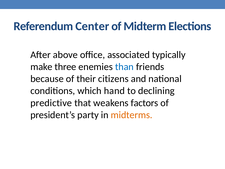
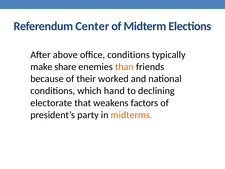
office associated: associated -> conditions
three: three -> share
than colour: blue -> orange
citizens: citizens -> worked
predictive: predictive -> electorate
